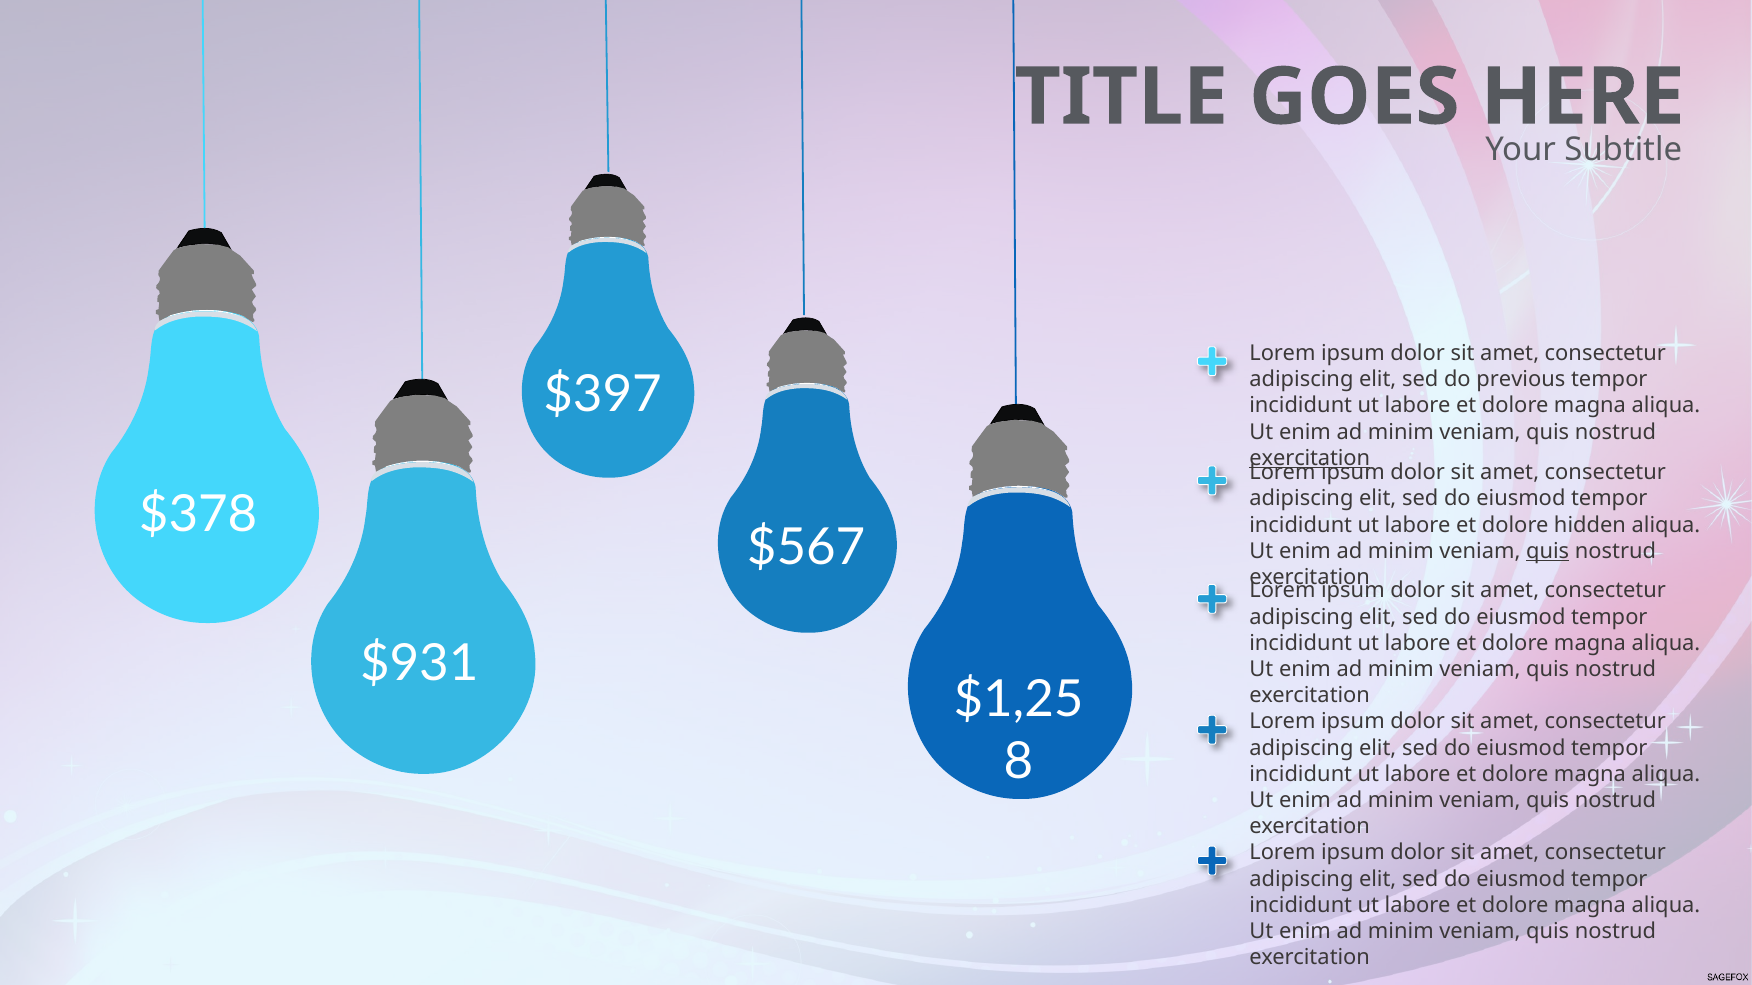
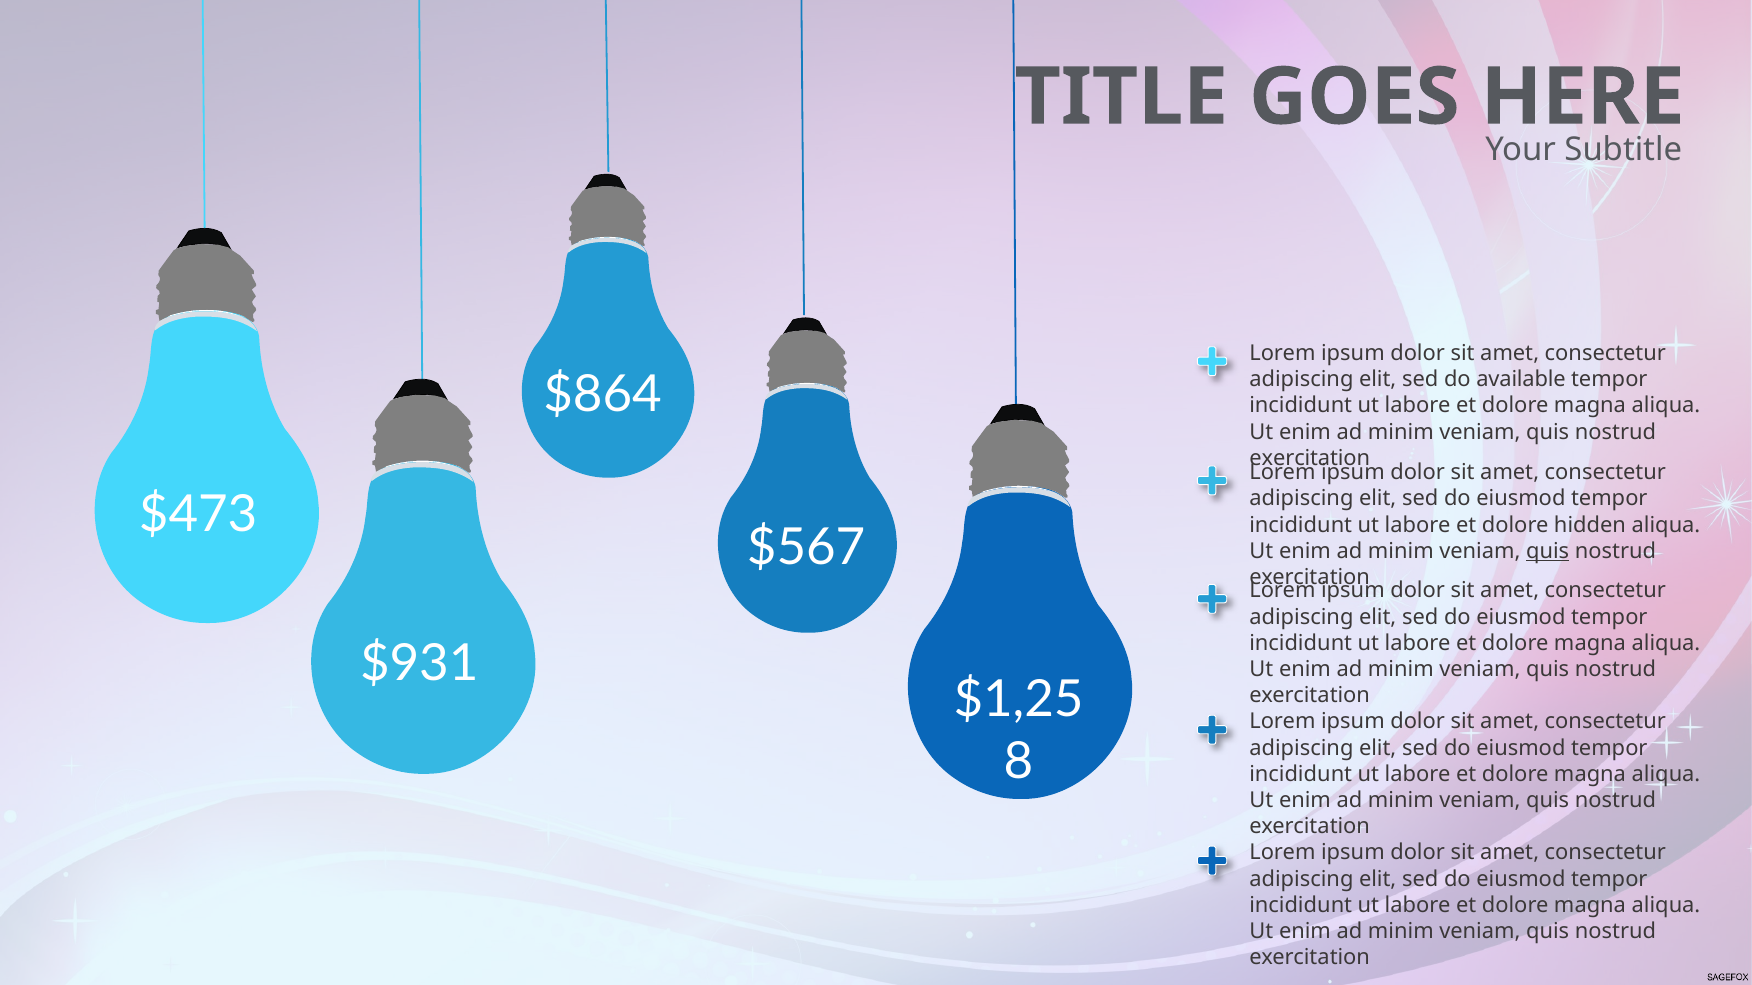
previous: previous -> available
$397: $397 -> $864
exercitation at (1310, 458) underline: present -> none
$378: $378 -> $473
